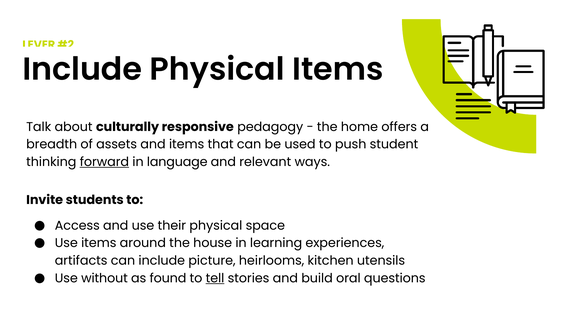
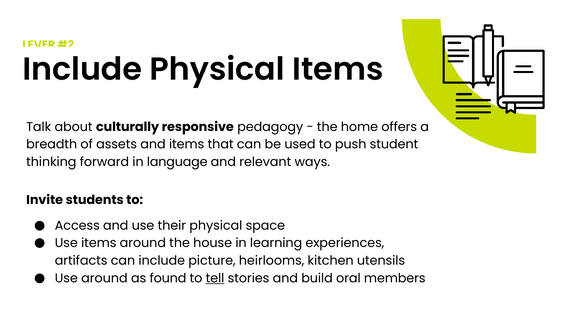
forward underline: present -> none
Use without: without -> around
questions: questions -> members
